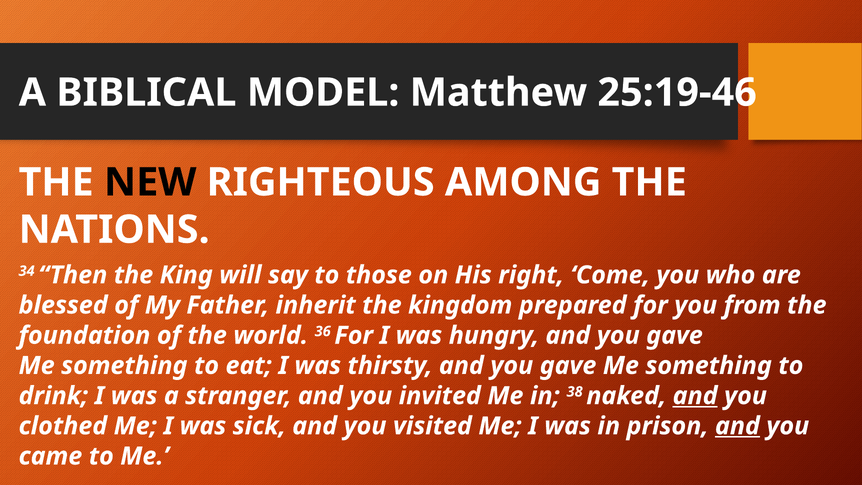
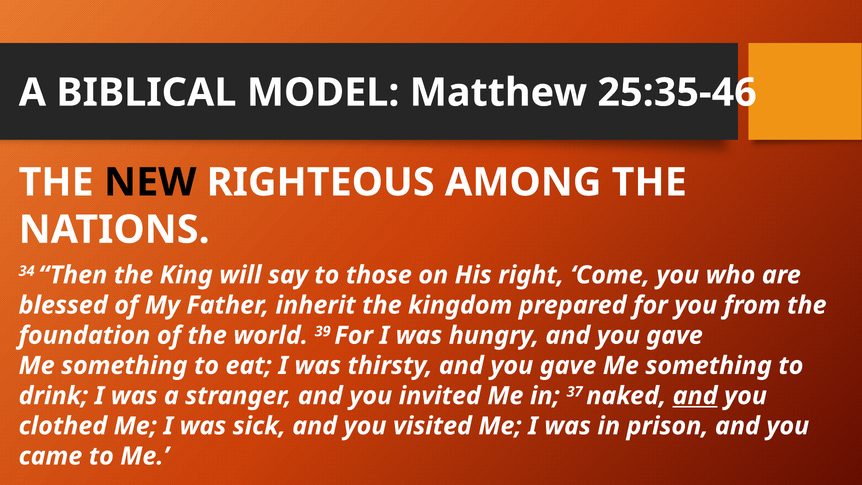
25:19-46: 25:19-46 -> 25:35-46
36: 36 -> 39
38: 38 -> 37
and at (737, 426) underline: present -> none
